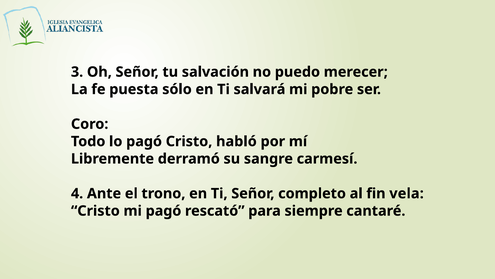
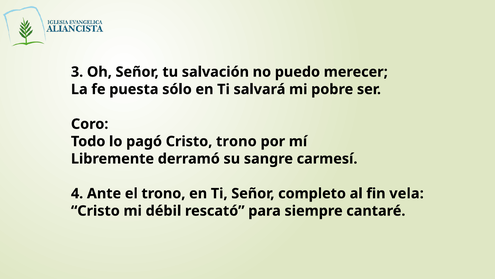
Cristo habló: habló -> trono
mi pagó: pagó -> débil
